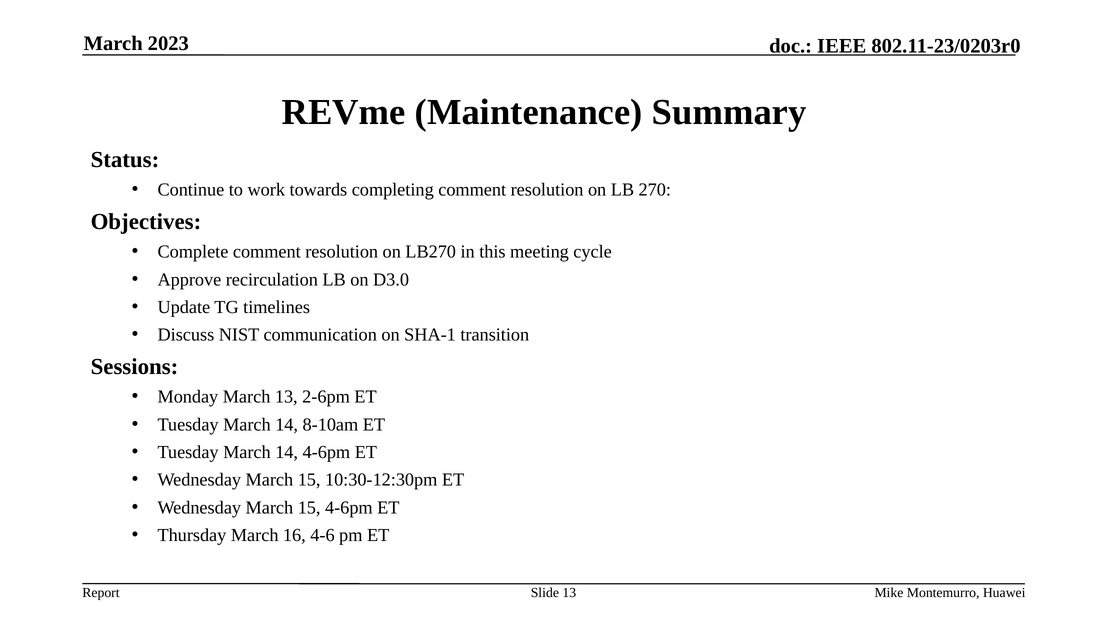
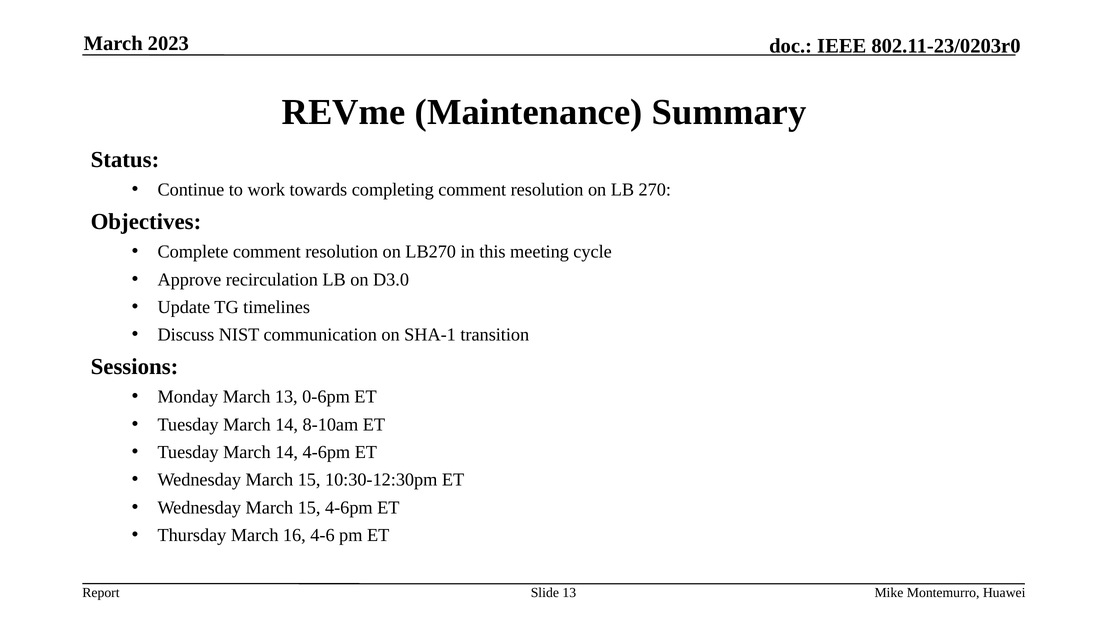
2-6pm: 2-6pm -> 0-6pm
